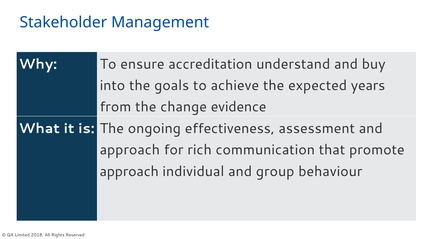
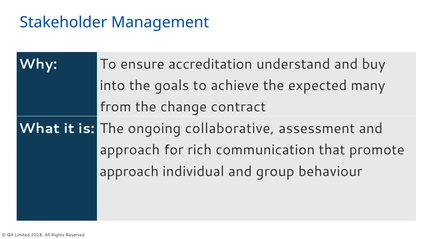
years: years -> many
evidence: evidence -> contract
effectiveness: effectiveness -> collaborative
